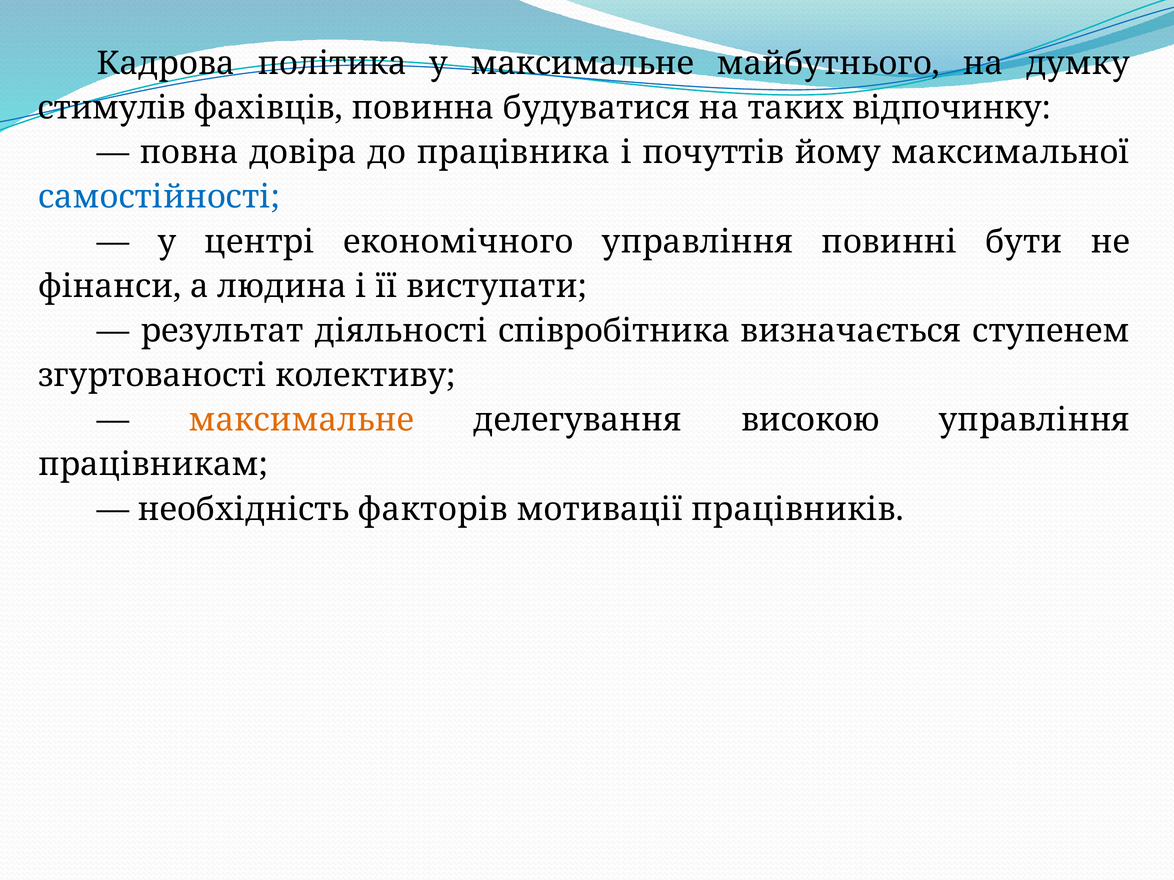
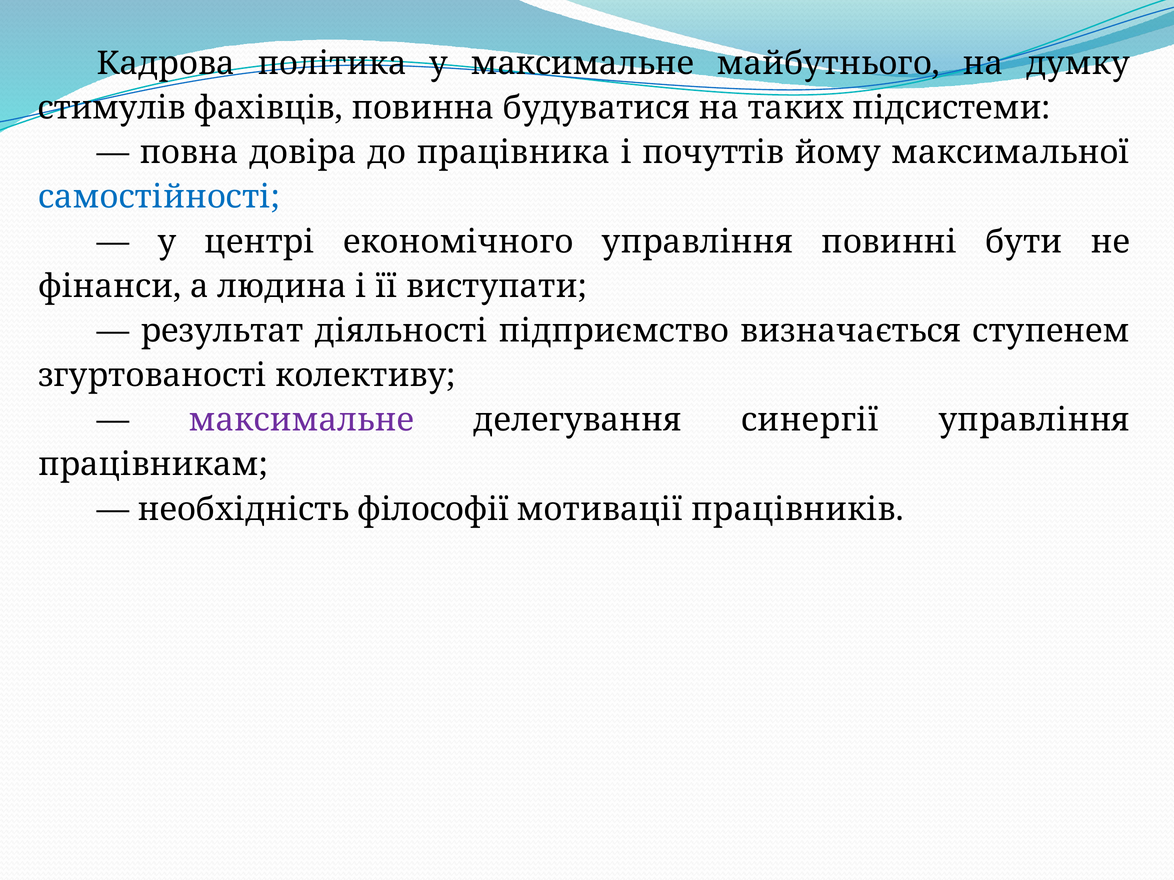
відпочинку: відпочинку -> підсистеми
співробітника: співробітника -> підприємство
максимальне at (301, 420) colour: orange -> purple
високою: високою -> синергії
факторів: факторів -> філософії
